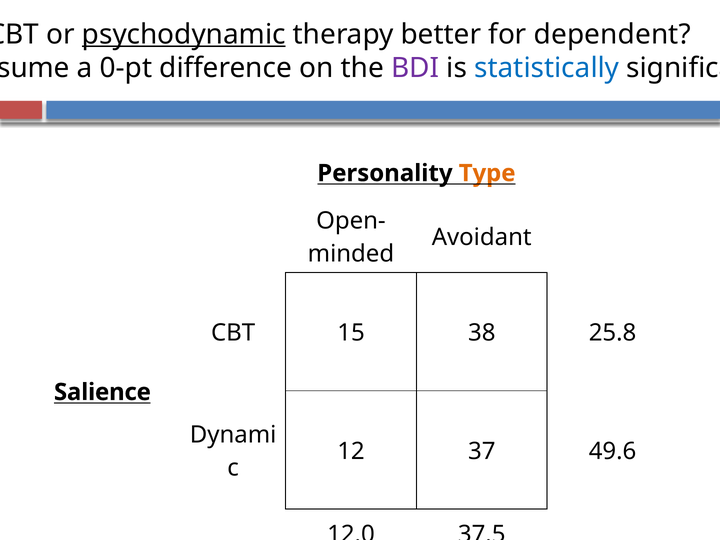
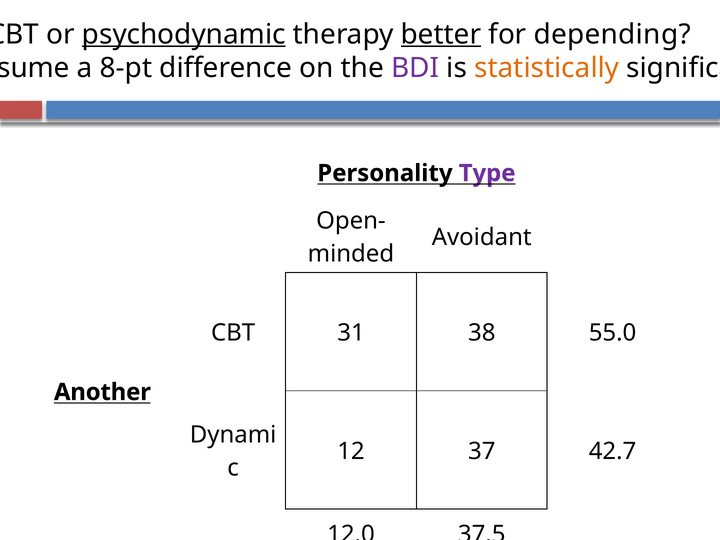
better underline: none -> present
dependent: dependent -> depending
0-pt: 0-pt -> 8-pt
statistically colour: blue -> orange
Type colour: orange -> purple
15: 15 -> 31
25.8: 25.8 -> 55.0
Salience: Salience -> Another
49.6: 49.6 -> 42.7
